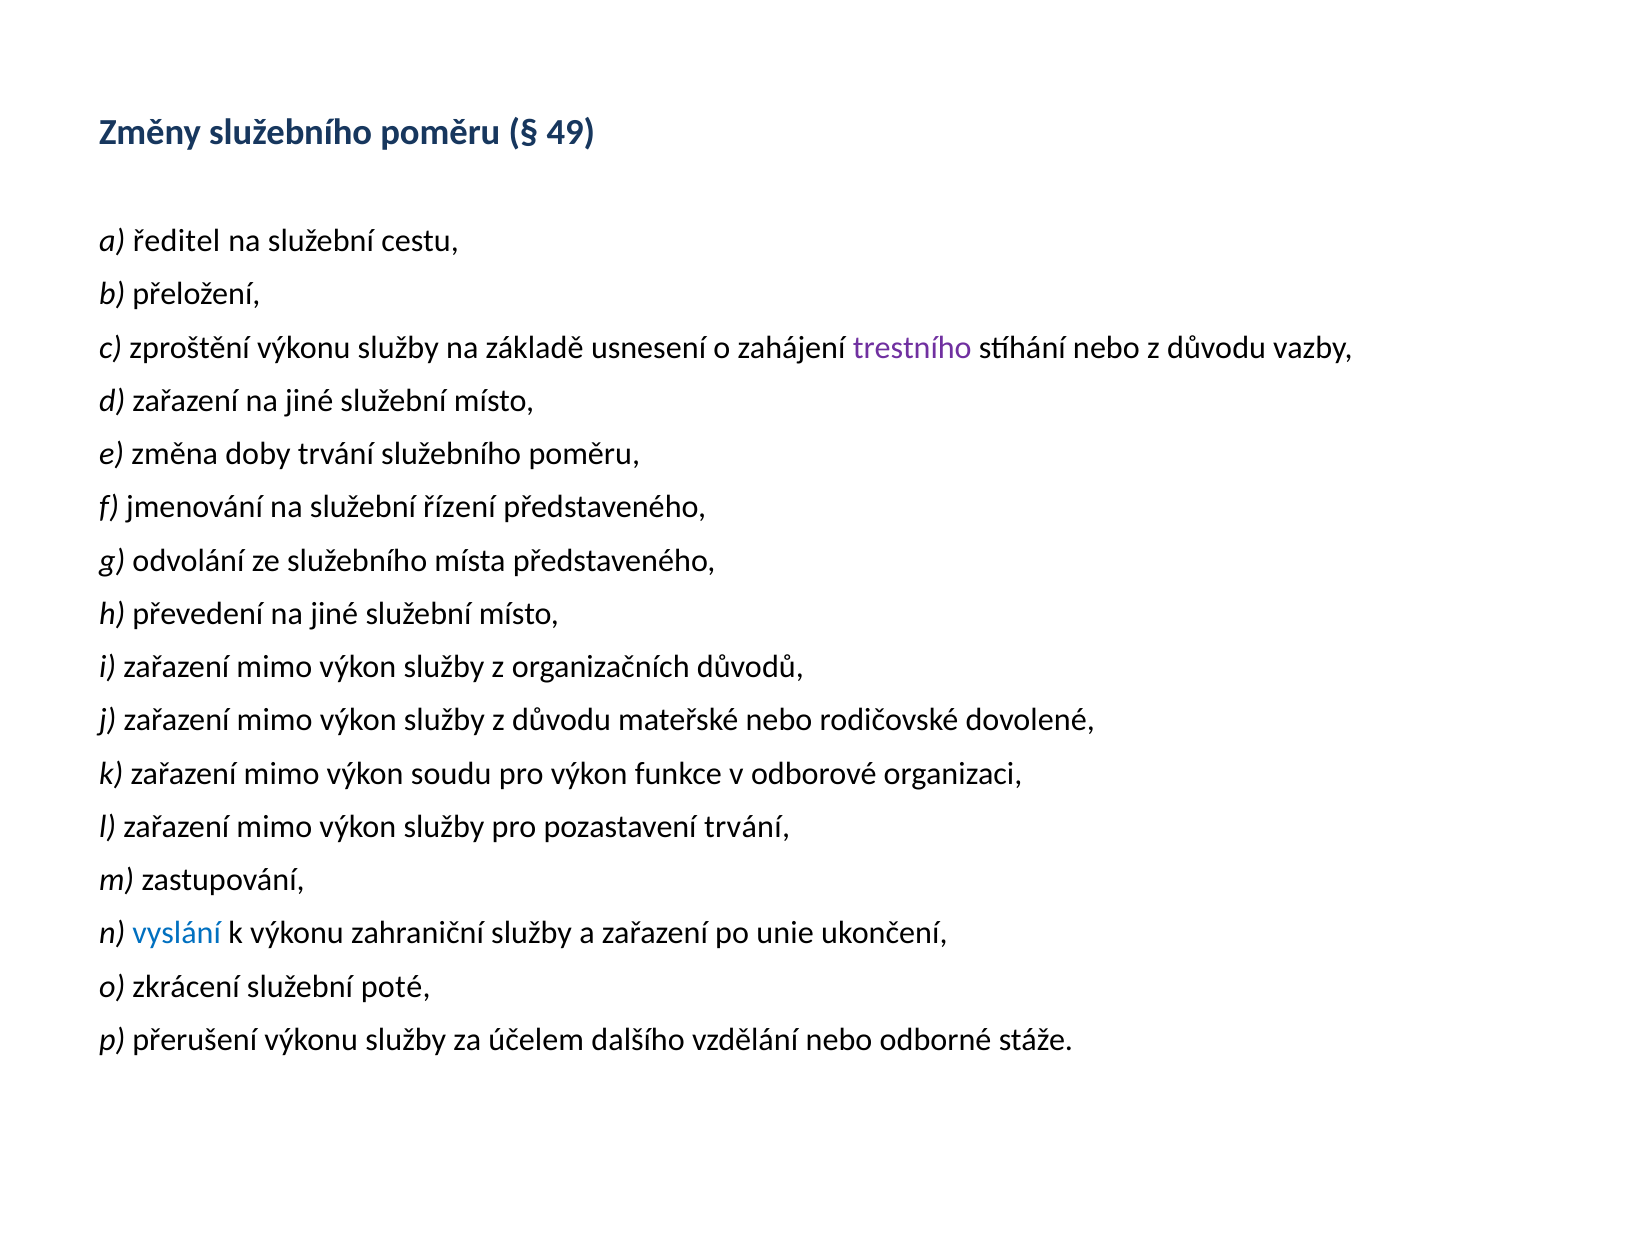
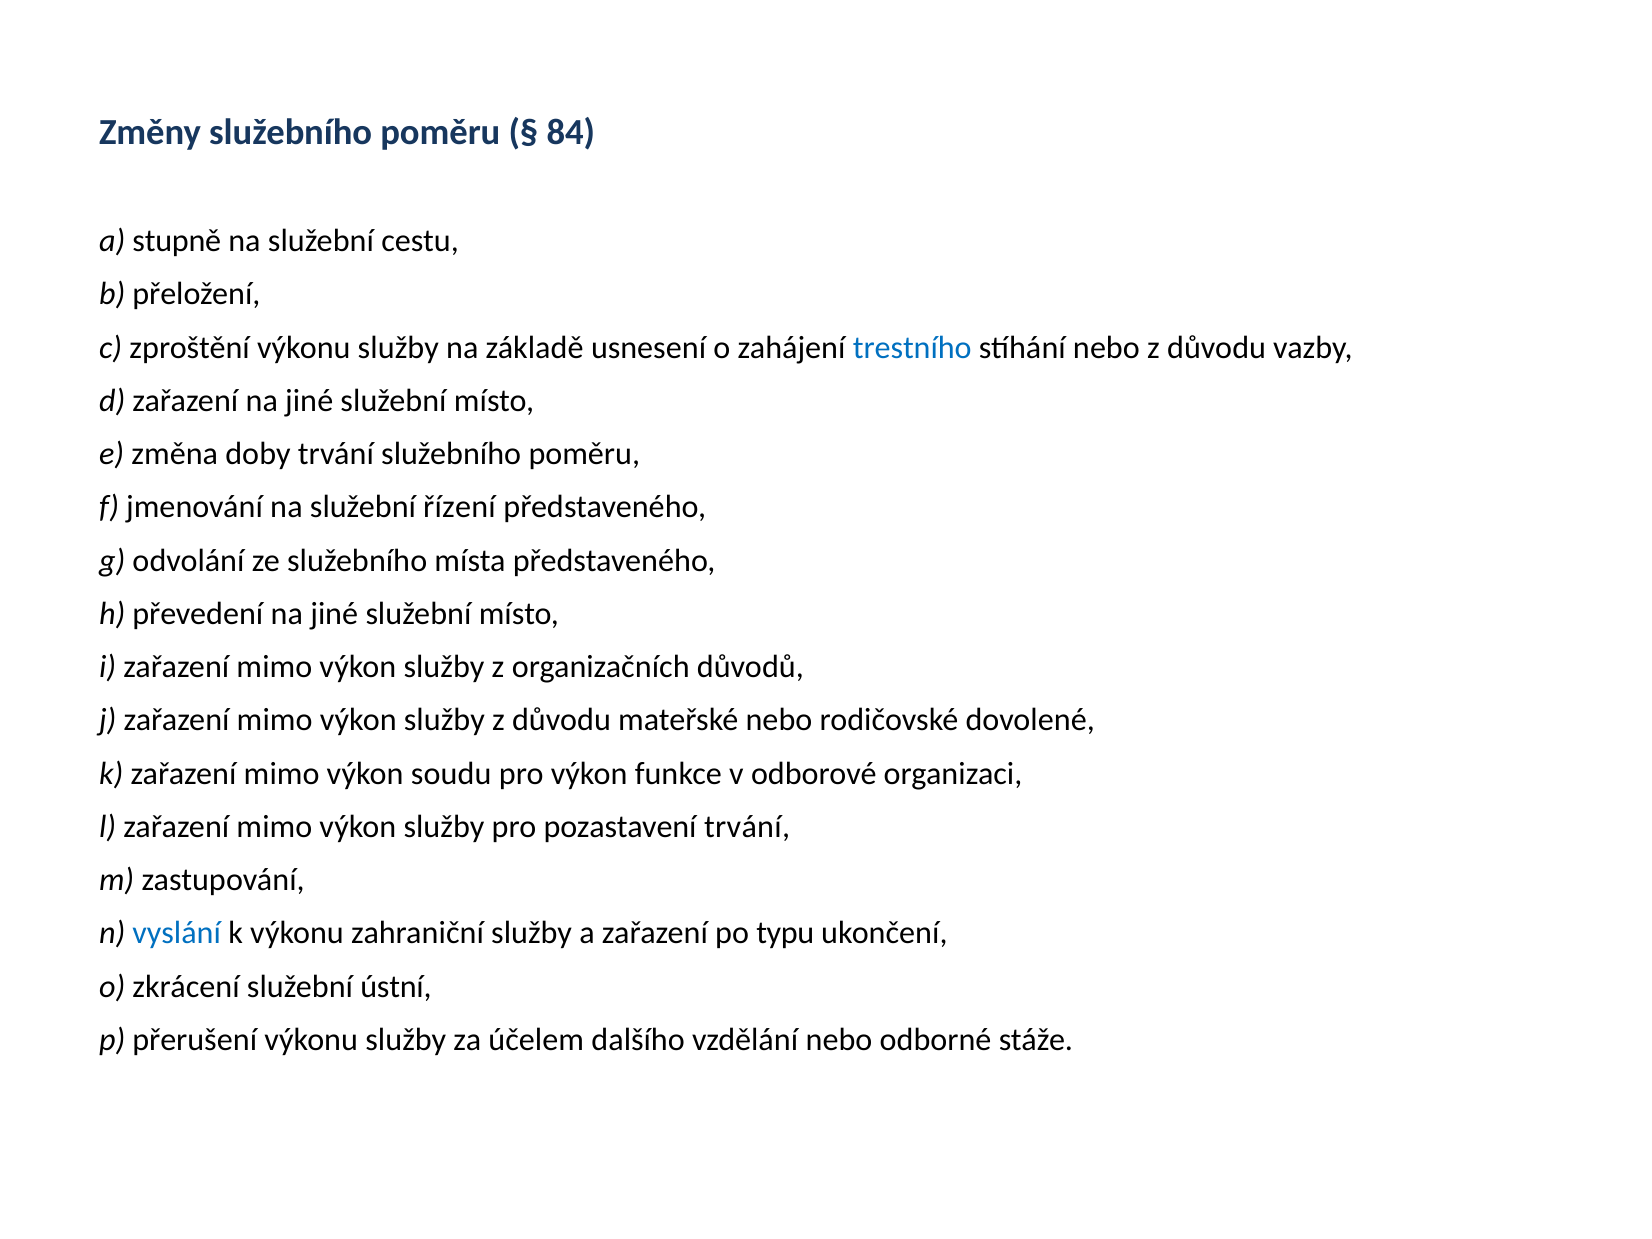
49: 49 -> 84
ředitel: ředitel -> stupně
trestního colour: purple -> blue
unie: unie -> typu
poté: poté -> ústní
